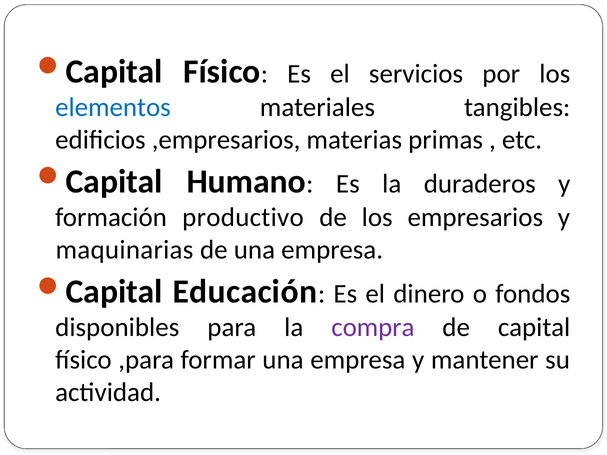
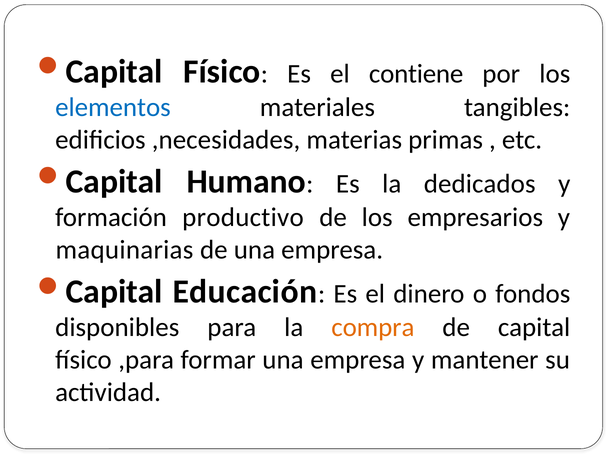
servicios: servicios -> contiene
,empresarios: ,empresarios -> ,necesidades
duraderos: duraderos -> dedicados
compra colour: purple -> orange
